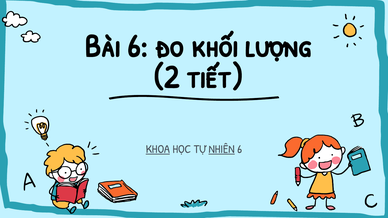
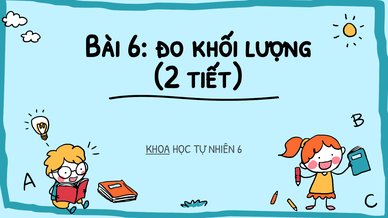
NHIÊN underline: present -> none
